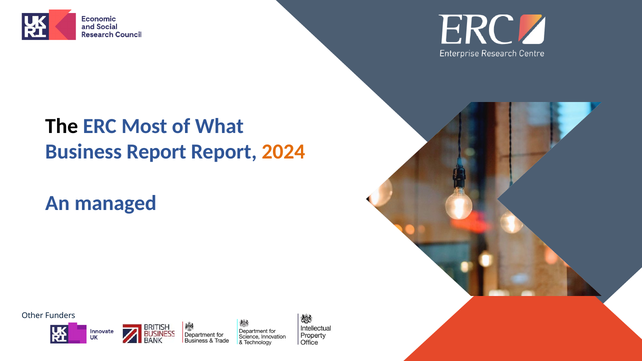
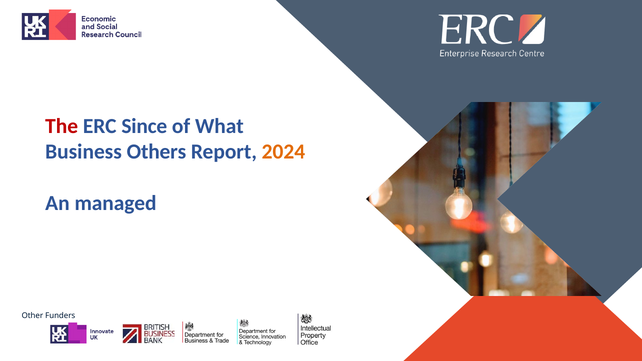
The colour: black -> red
Most: Most -> Since
Business Report: Report -> Others
